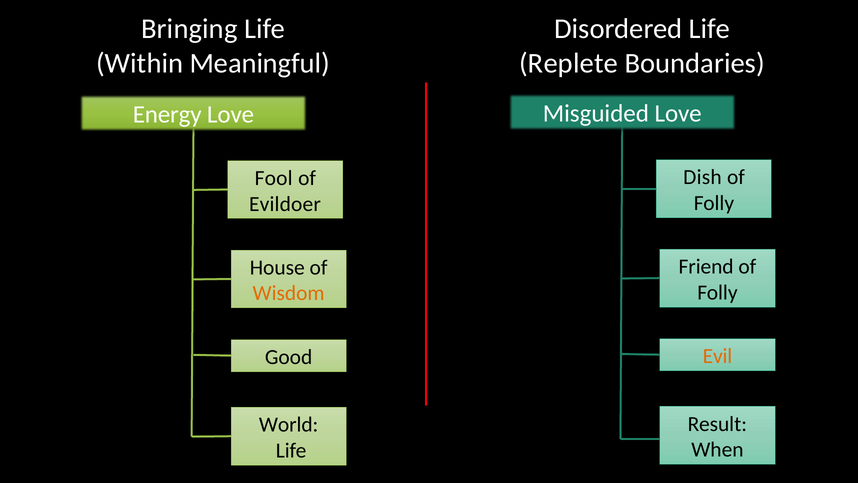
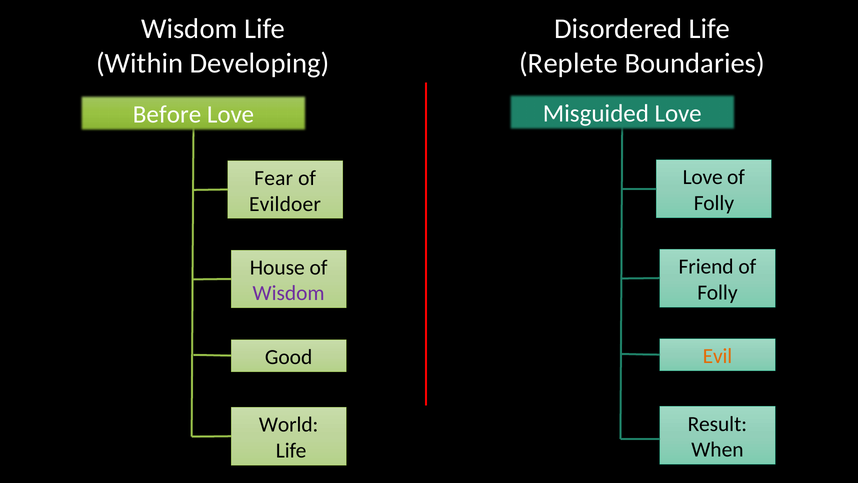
Bringing at (189, 29): Bringing -> Wisdom
Meaningful: Meaningful -> Developing
Energy: Energy -> Before
Dish at (702, 177): Dish -> Love
Fool: Fool -> Fear
Wisdom at (289, 293) colour: orange -> purple
